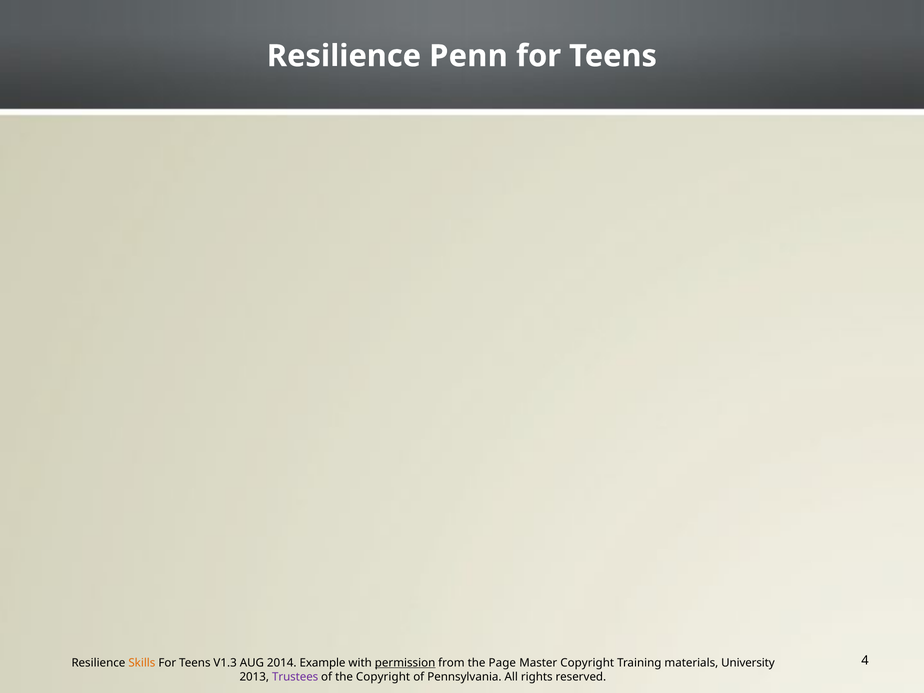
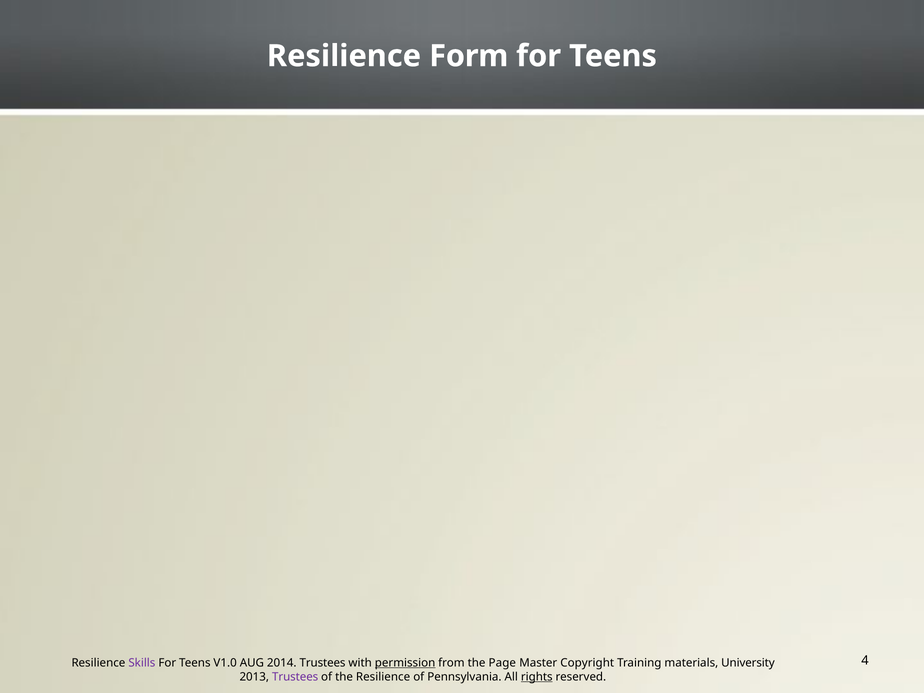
Penn: Penn -> Form
Skills colour: orange -> purple
V1.3: V1.3 -> V1.0
2014 Example: Example -> Trustees
the Copyright: Copyright -> Resilience
rights underline: none -> present
